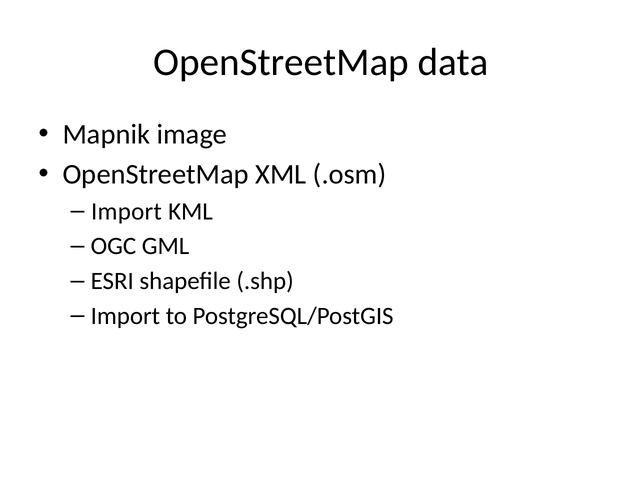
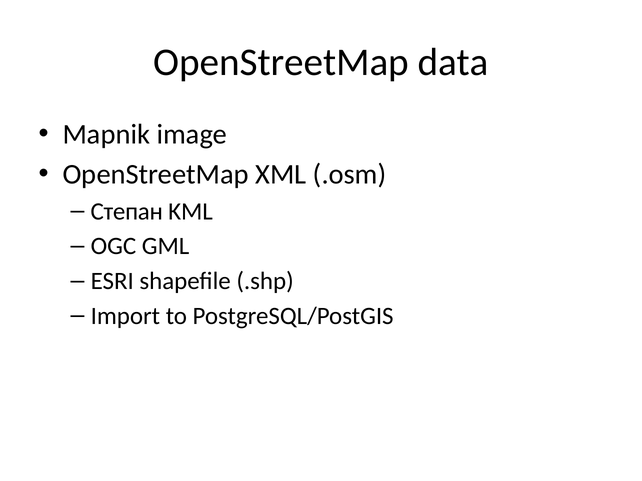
Import at (126, 212): Import -> Степан
